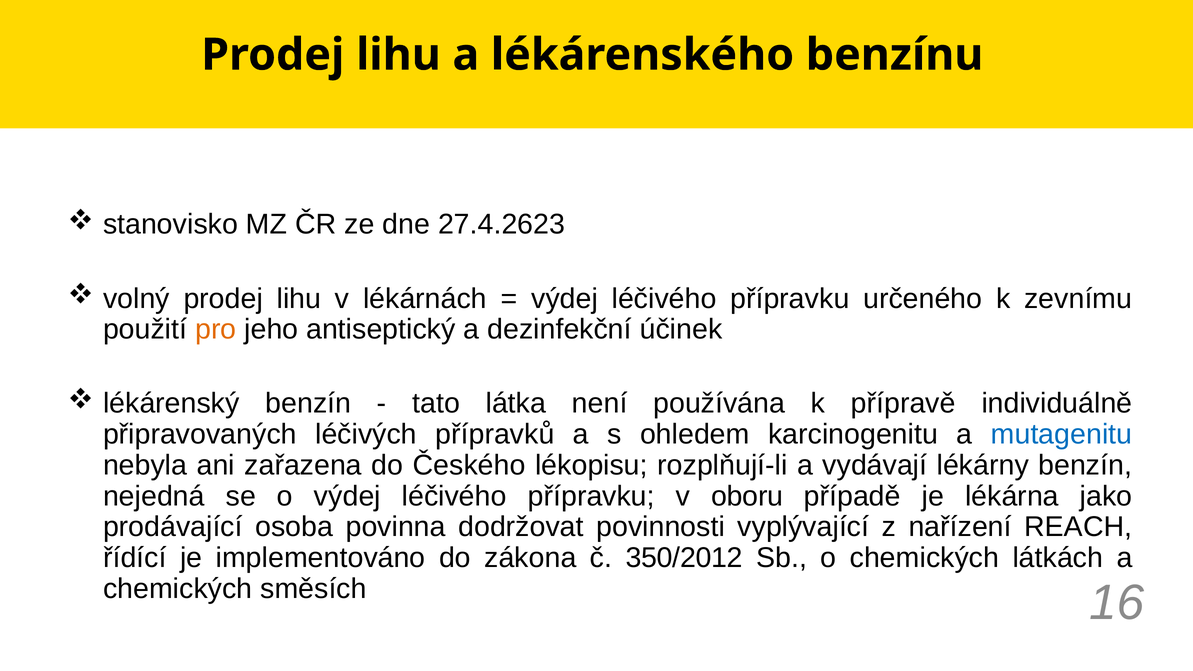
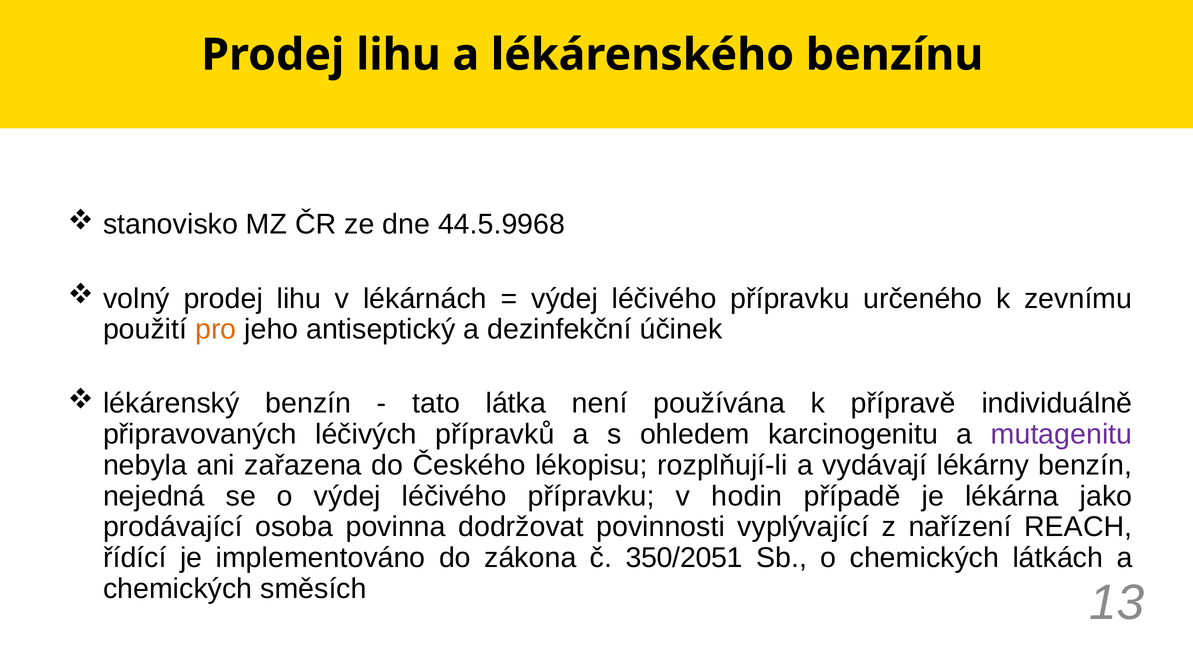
27.4.2623: 27.4.2623 -> 44.5.9968
mutagenitu colour: blue -> purple
oboru: oboru -> hodin
350/2012: 350/2012 -> 350/2051
16: 16 -> 13
